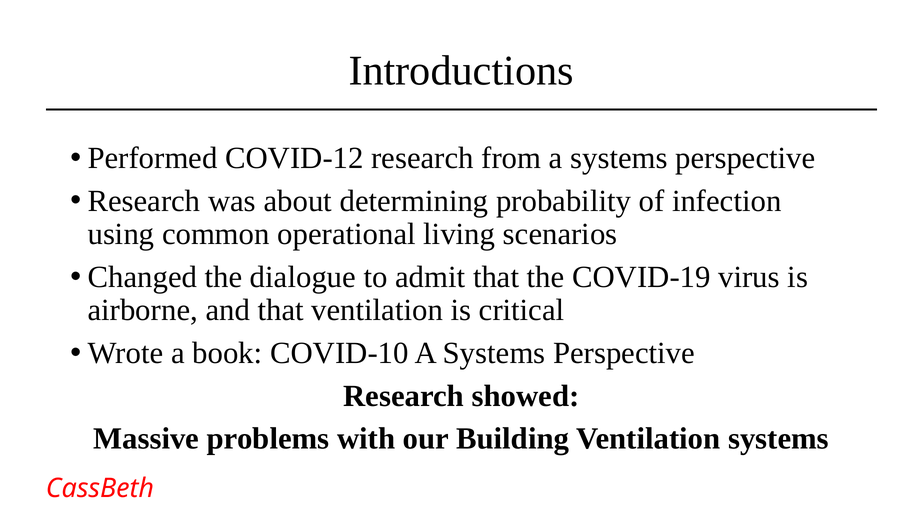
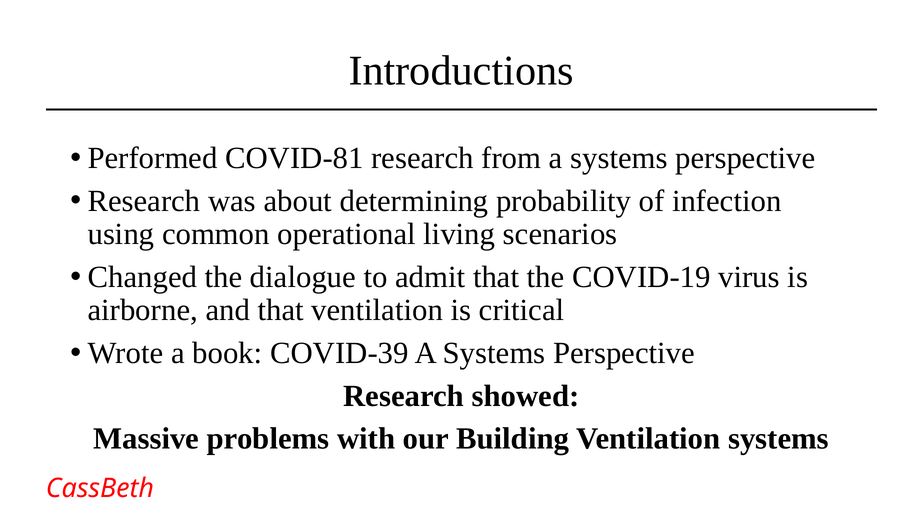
COVID-12: COVID-12 -> COVID-81
COVID-10: COVID-10 -> COVID-39
